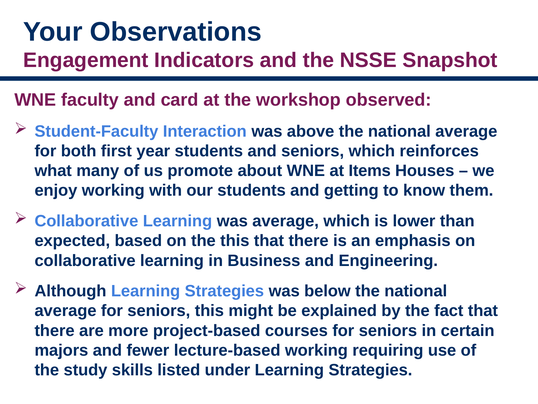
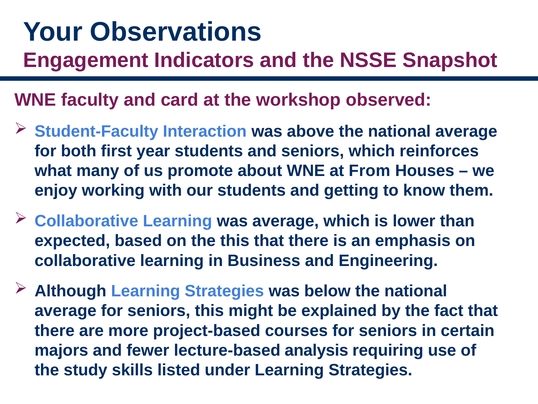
Items: Items -> From
lecture-based working: working -> analysis
